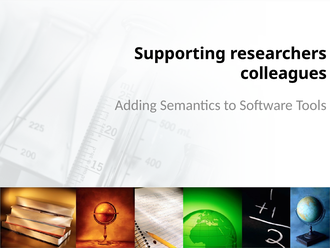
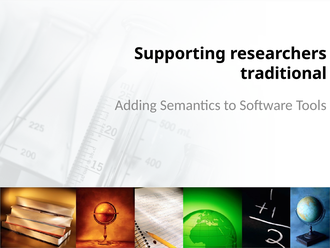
colleagues: colleagues -> traditional
